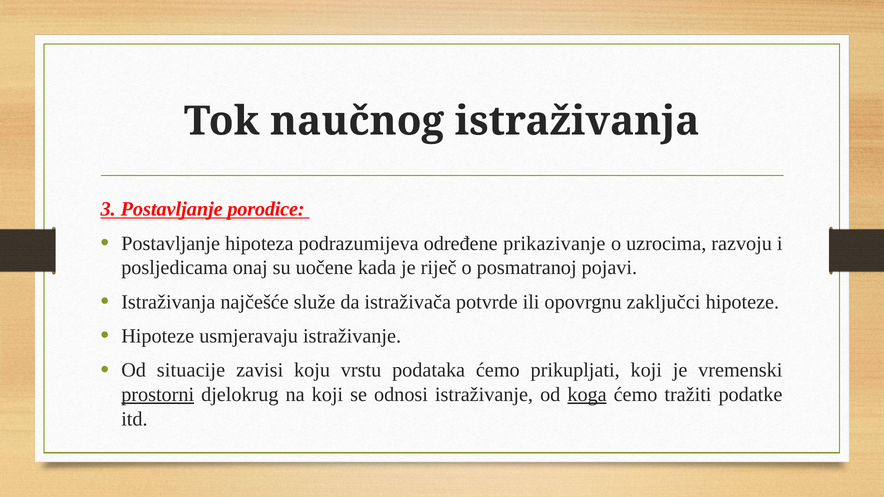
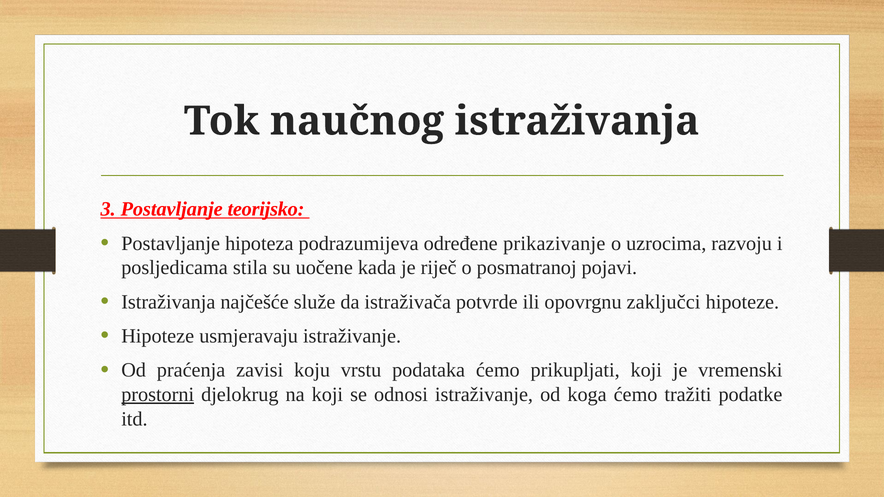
porodice: porodice -> teorijsko
onaj: onaj -> stila
situacije: situacije -> praćenja
koga underline: present -> none
